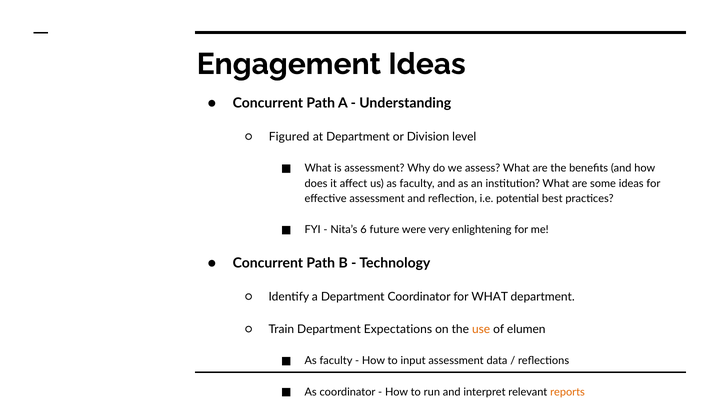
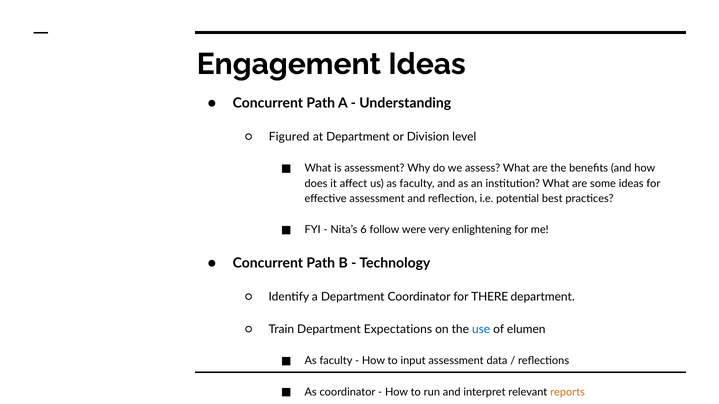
6 future: future -> follow
for WHAT: WHAT -> THERE
use colour: orange -> blue
